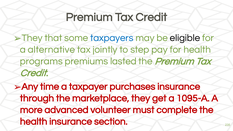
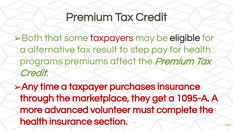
They at (32, 38): They -> Both
taxpayers colour: blue -> red
jointly: jointly -> result
lasted: lasted -> affect
